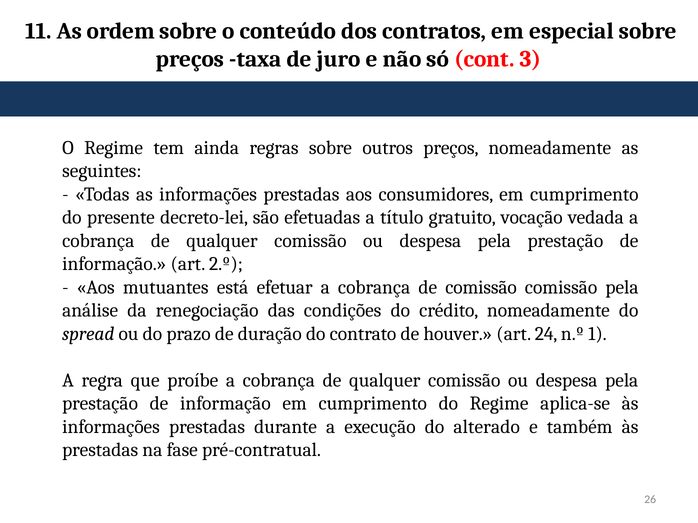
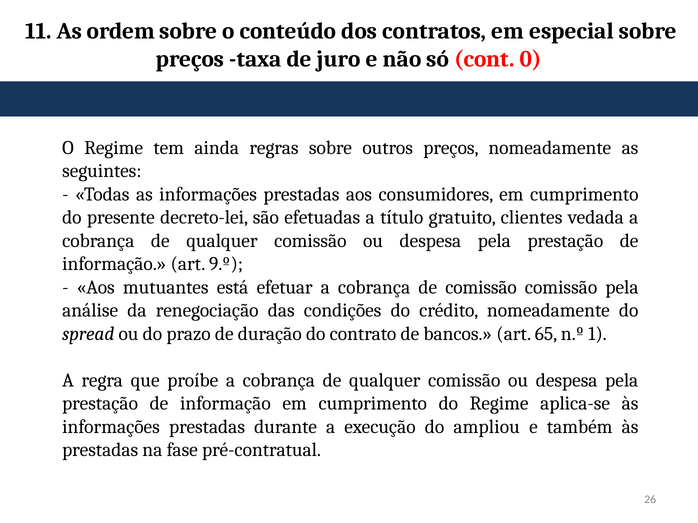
3: 3 -> 0
vocação: vocação -> clientes
2.º: 2.º -> 9.º
houver: houver -> bancos
24: 24 -> 65
alterado: alterado -> ampliou
